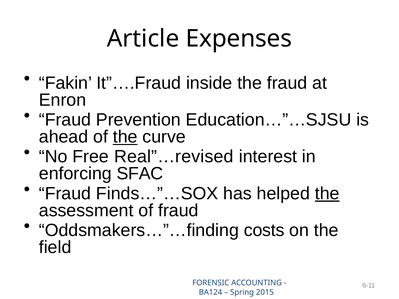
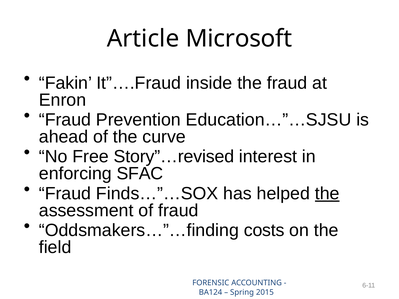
Expenses: Expenses -> Microsoft
the at (125, 137) underline: present -> none
Real”…revised: Real”…revised -> Story”…revised
